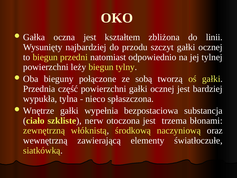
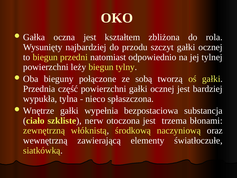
linii: linii -> rola
